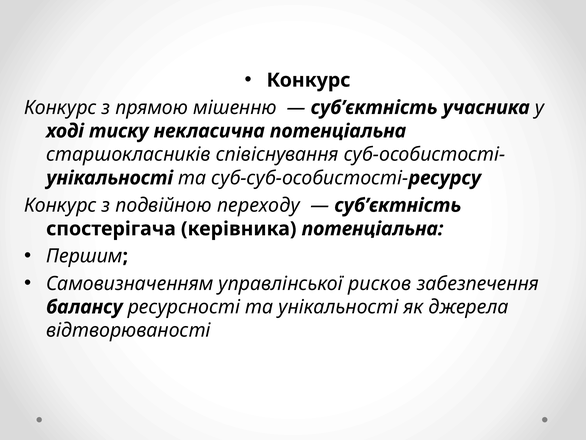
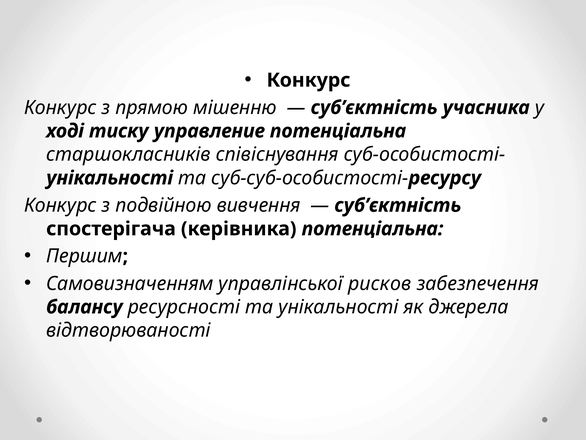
некласична: некласична -> управление
переходу: переходу -> вивчення
